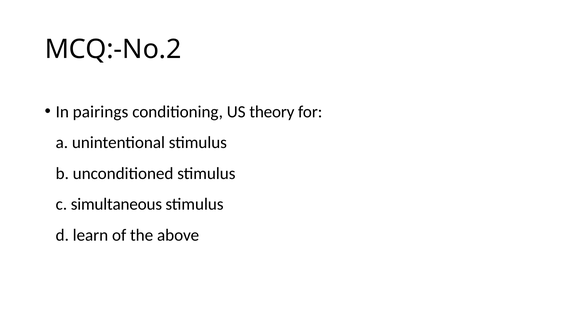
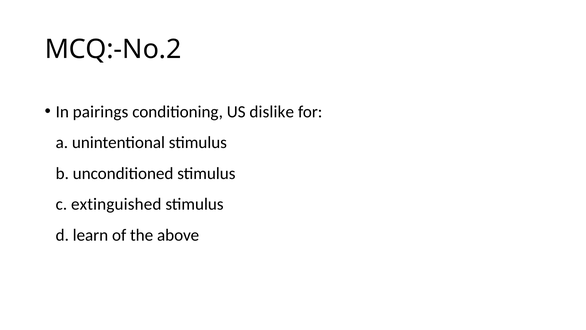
theory: theory -> dislike
simultaneous: simultaneous -> extinguished
